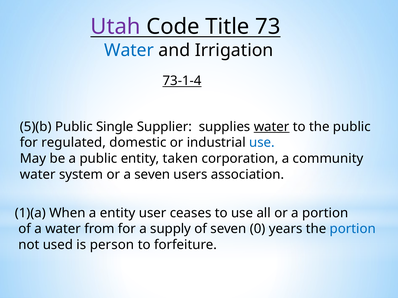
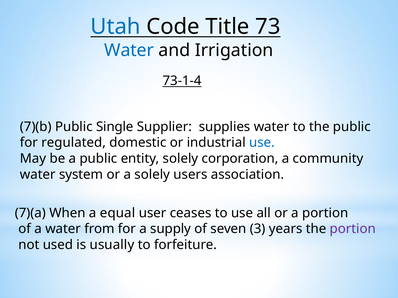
Utah colour: purple -> blue
5)(b: 5)(b -> 7)(b
water at (272, 127) underline: present -> none
entity taken: taken -> solely
a seven: seven -> solely
1)(a: 1)(a -> 7)(a
a entity: entity -> equal
0: 0 -> 3
portion at (353, 229) colour: blue -> purple
person: person -> usually
